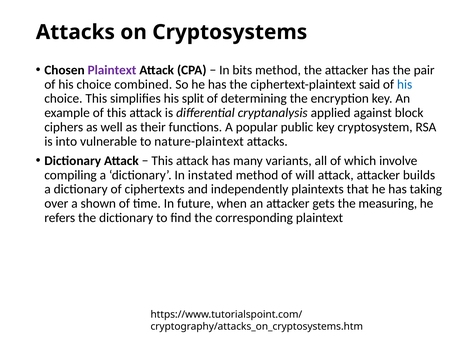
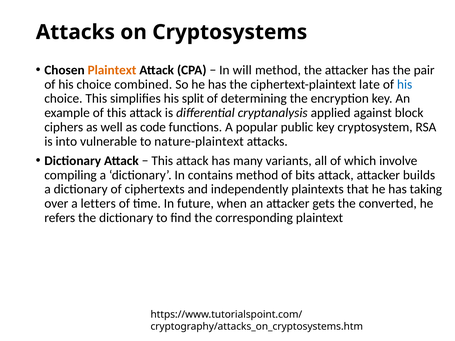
Plaintext at (112, 70) colour: purple -> orange
bits: bits -> will
said: said -> late
their: their -> code
instated: instated -> contains
will: will -> bits
shown: shown -> letters
measuring: measuring -> converted
